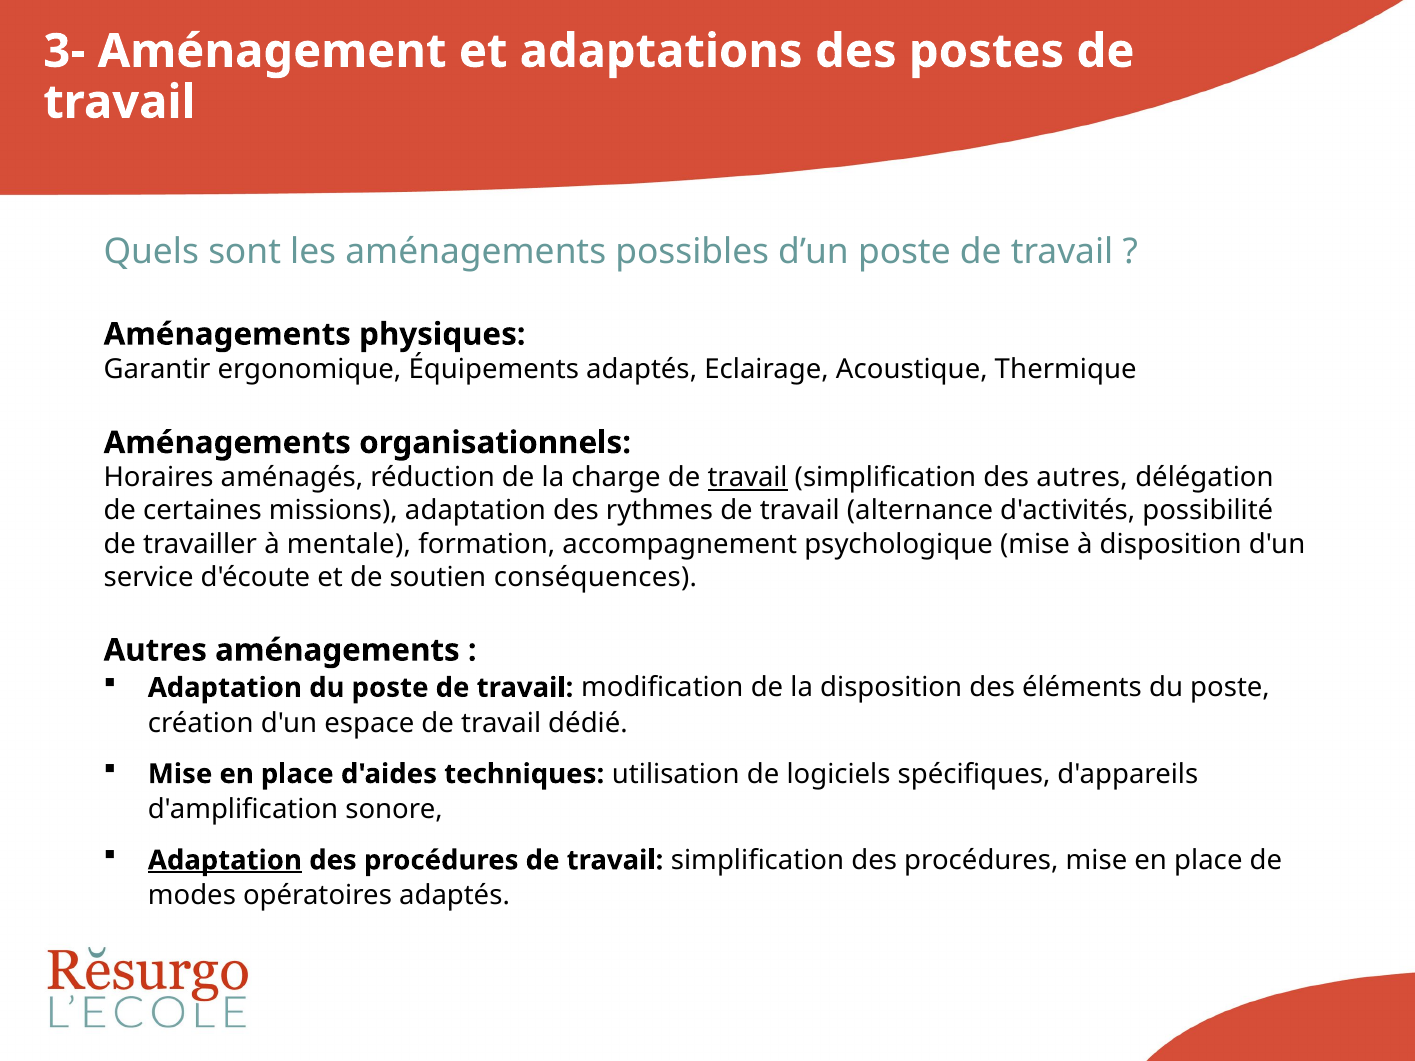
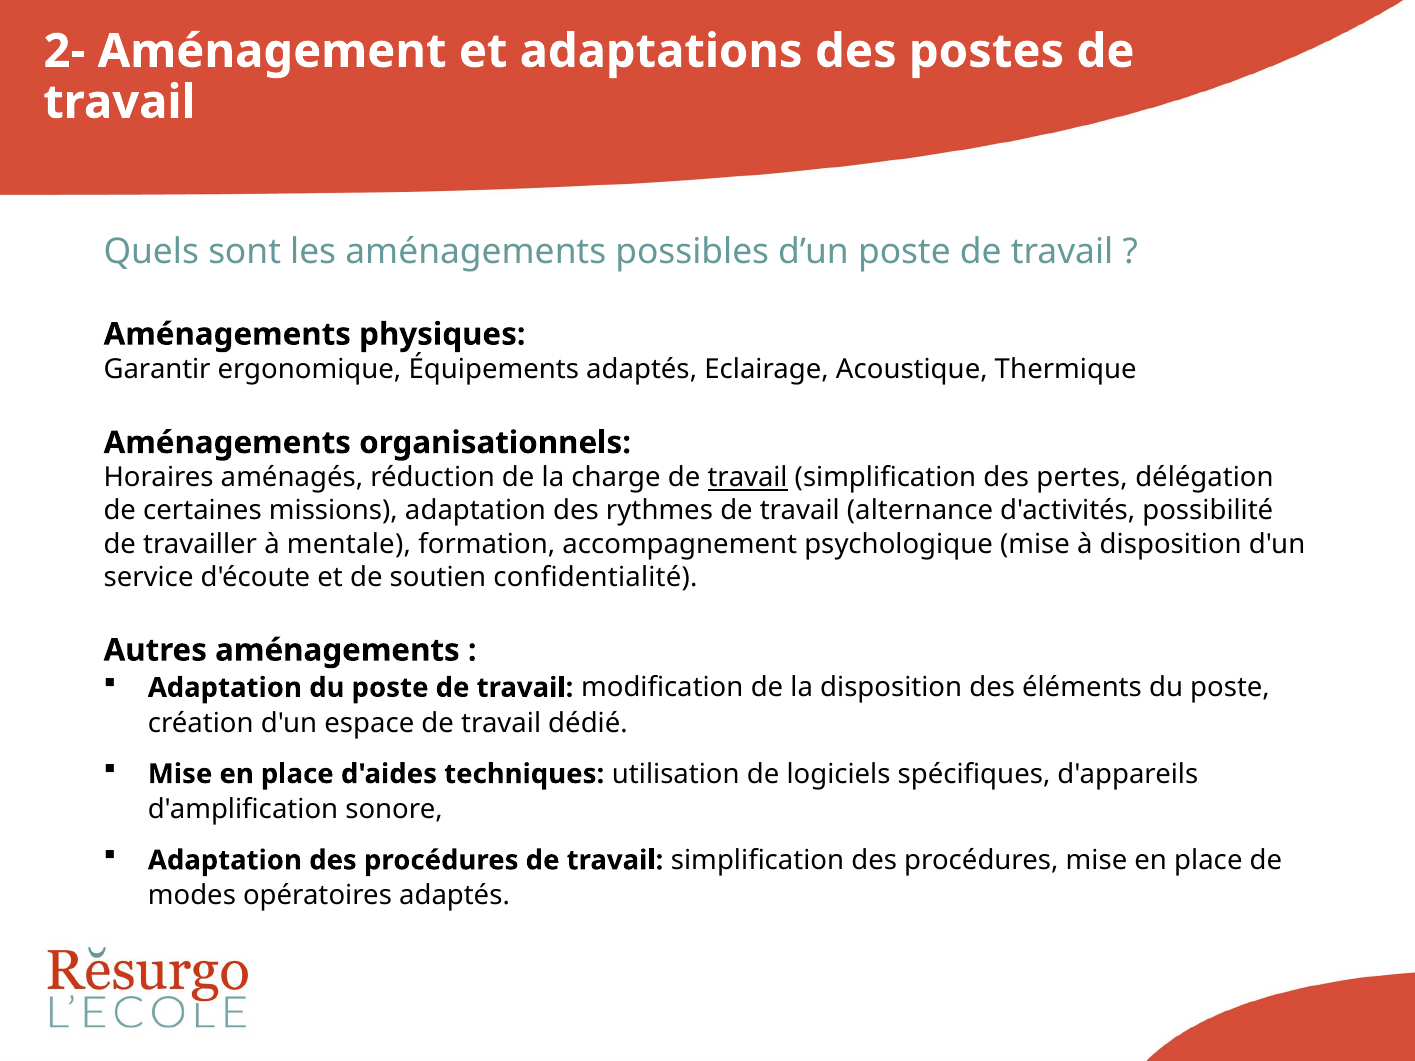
3-: 3- -> 2-
des autres: autres -> pertes
conséquences: conséquences -> confidentialité
Adaptation at (225, 861) underline: present -> none
